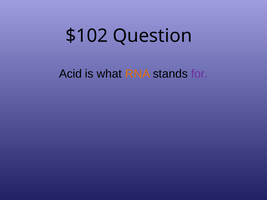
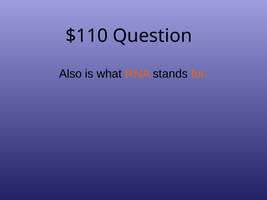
$102: $102 -> $110
Acid: Acid -> Also
for colour: purple -> orange
